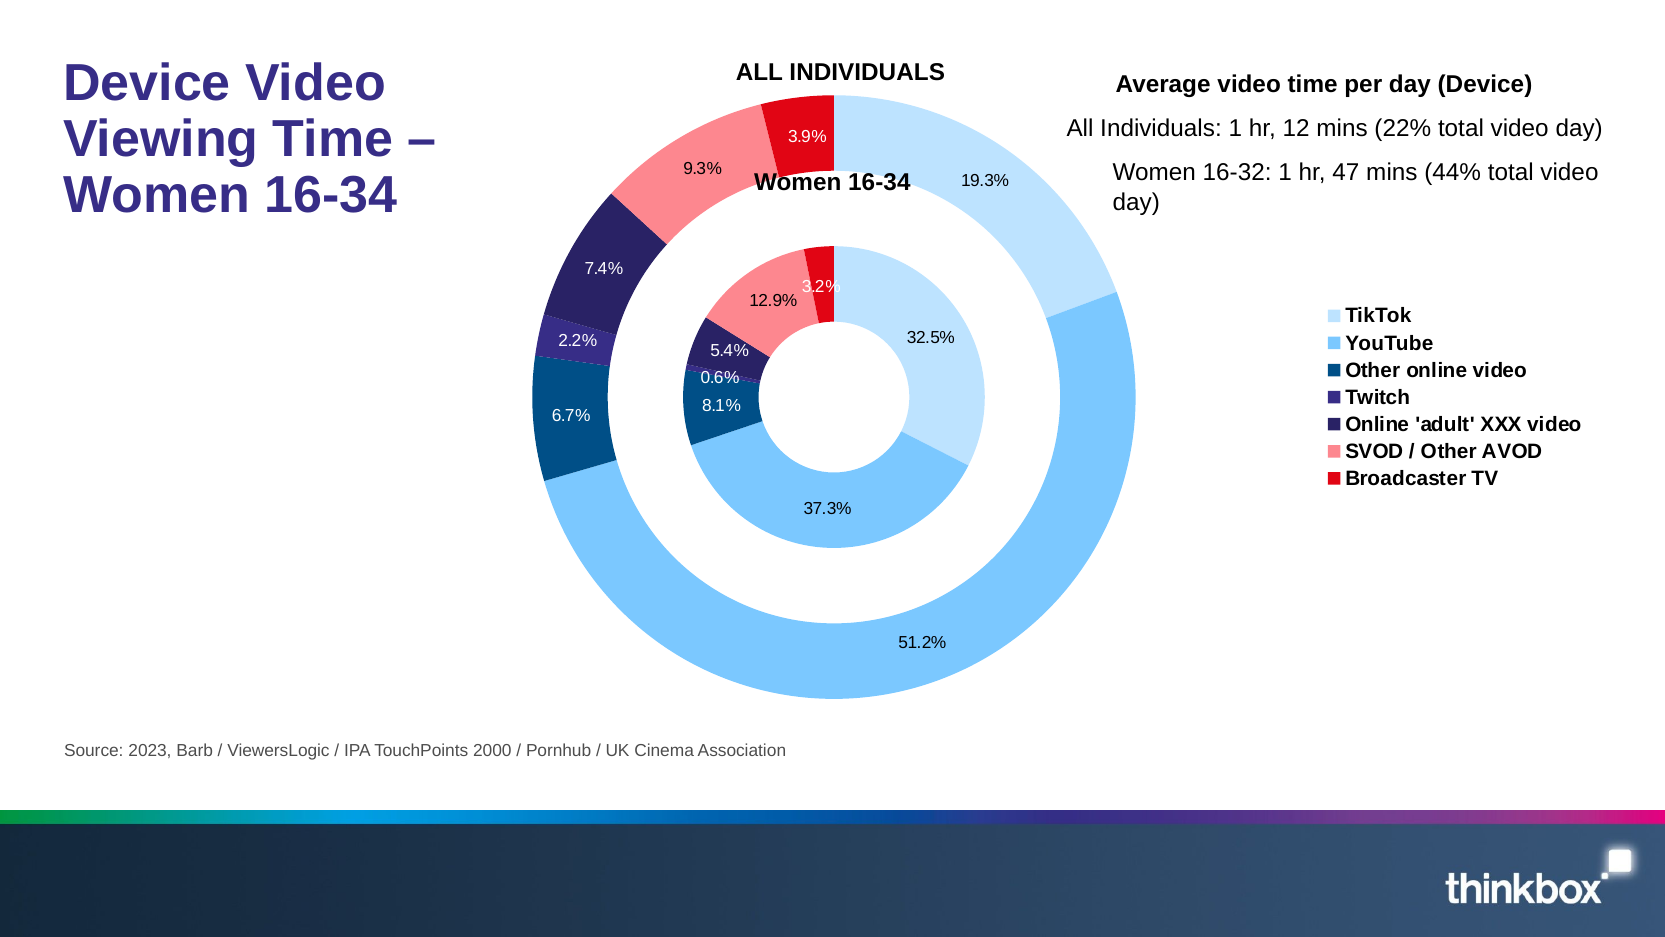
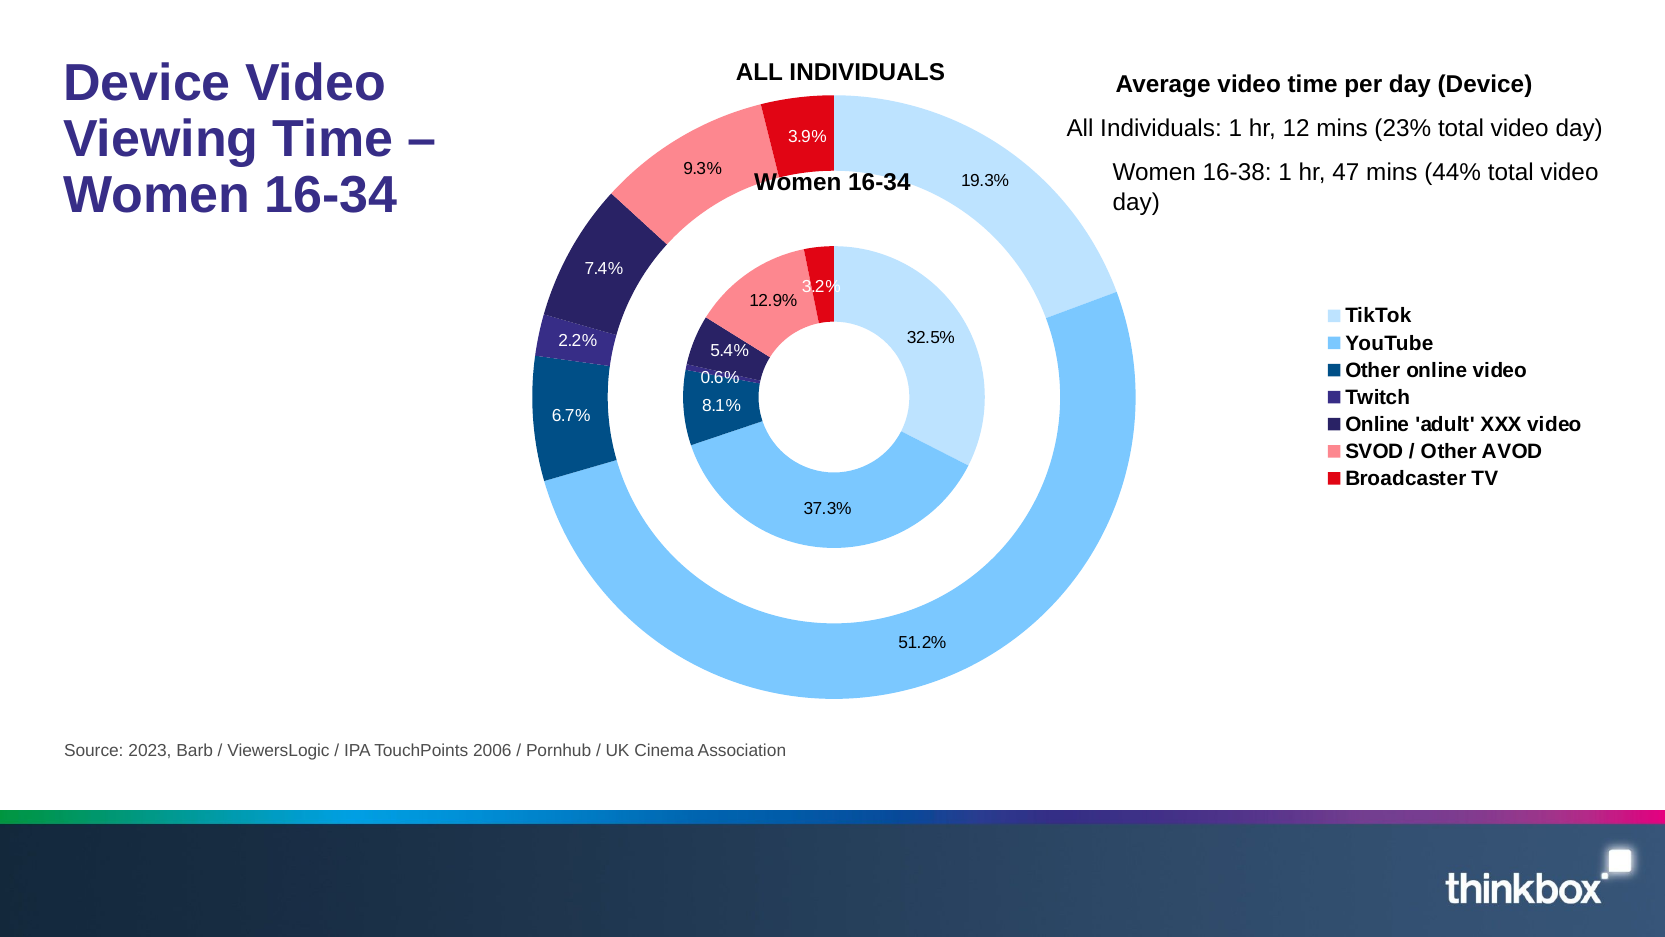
22%: 22% -> 23%
16-32: 16-32 -> 16-38
2000: 2000 -> 2006
